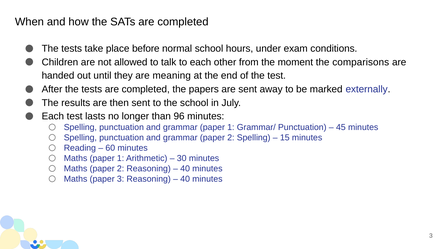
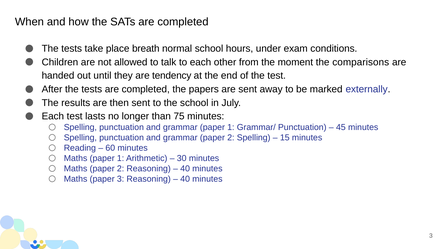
before: before -> breath
meaning: meaning -> tendency
96: 96 -> 75
